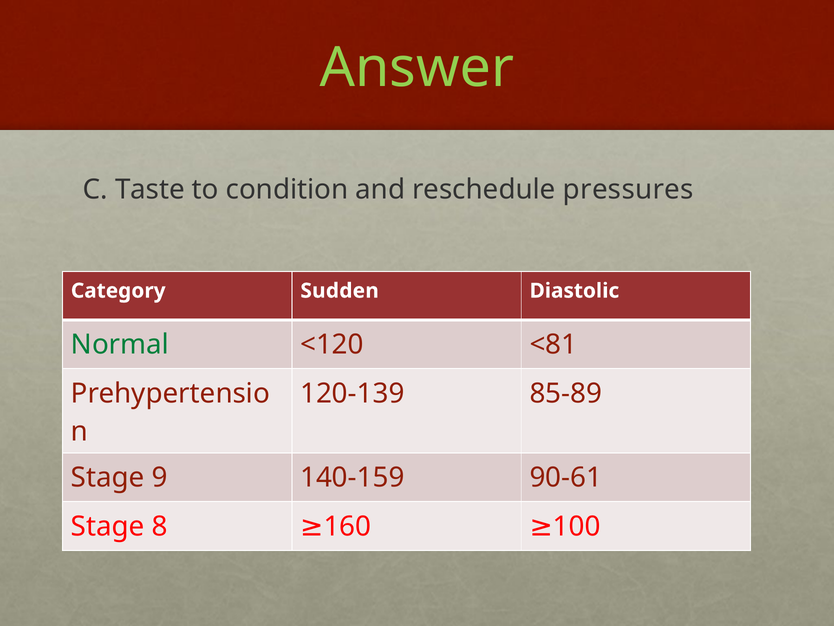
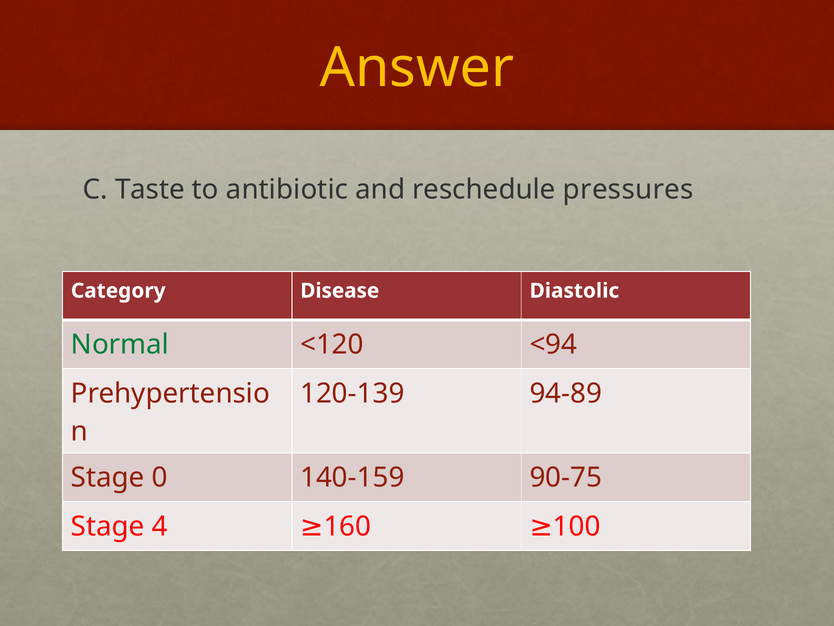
Answer colour: light green -> yellow
condition: condition -> antibiotic
Sudden: Sudden -> Disease
<81: <81 -> <94
85-89: 85-89 -> 94-89
9: 9 -> 0
90-61: 90-61 -> 90-75
8: 8 -> 4
